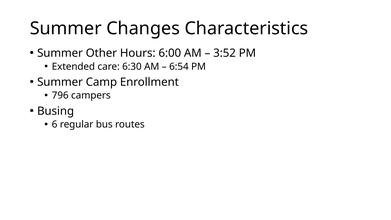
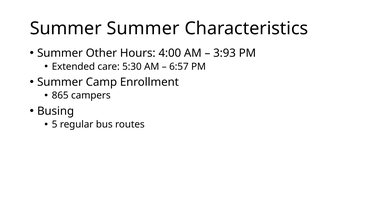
Summer Changes: Changes -> Summer
6:00: 6:00 -> 4:00
3:52: 3:52 -> 3:93
6:30: 6:30 -> 5:30
6:54: 6:54 -> 6:57
796: 796 -> 865
6: 6 -> 5
